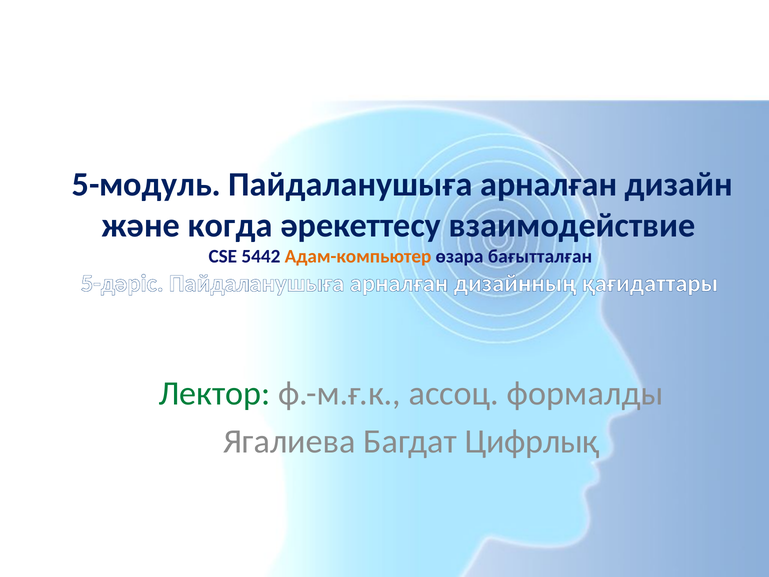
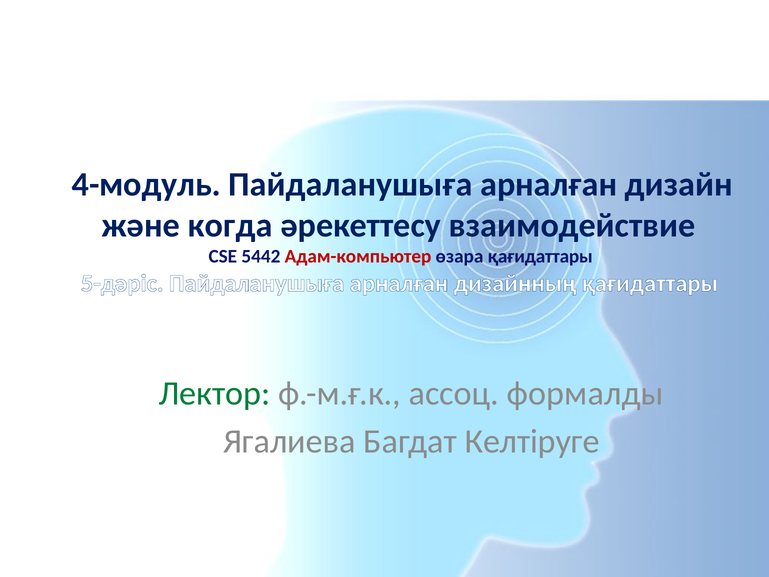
5-модуль: 5-модуль -> 4-модуль
Адам-компьютер colour: orange -> red
өзара бағытталған: бағытталған -> қағидаттары
Цифрлық: Цифрлық -> Келтіруге
